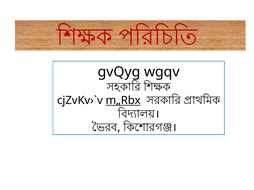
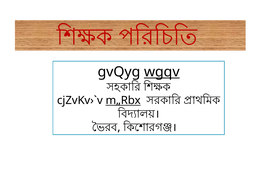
wgqv underline: none -> present
